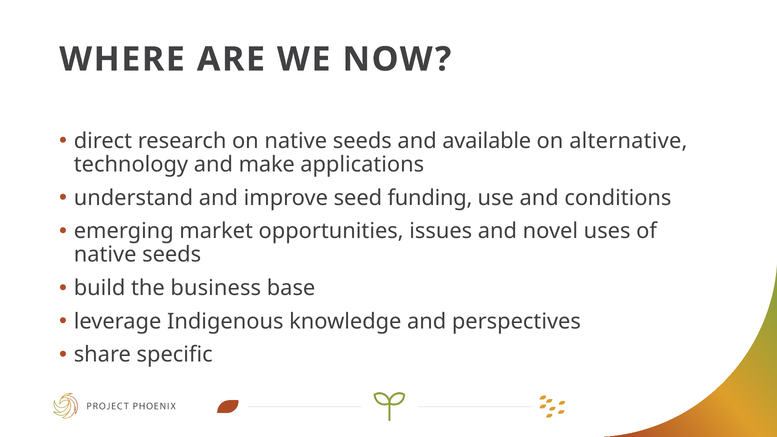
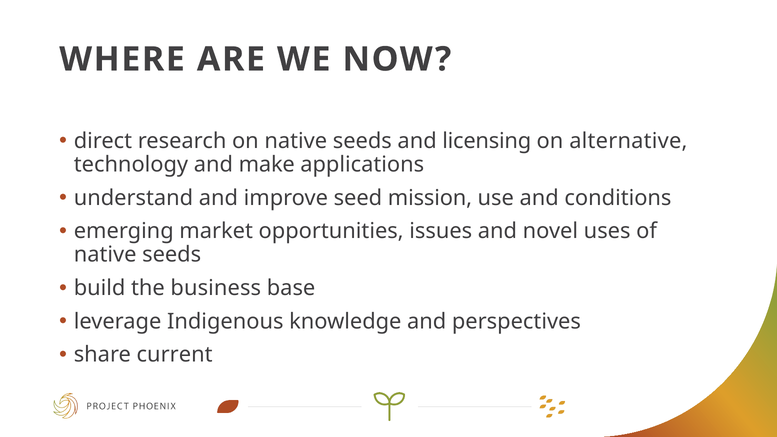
available: available -> licensing
funding: funding -> mission
specific: specific -> current
